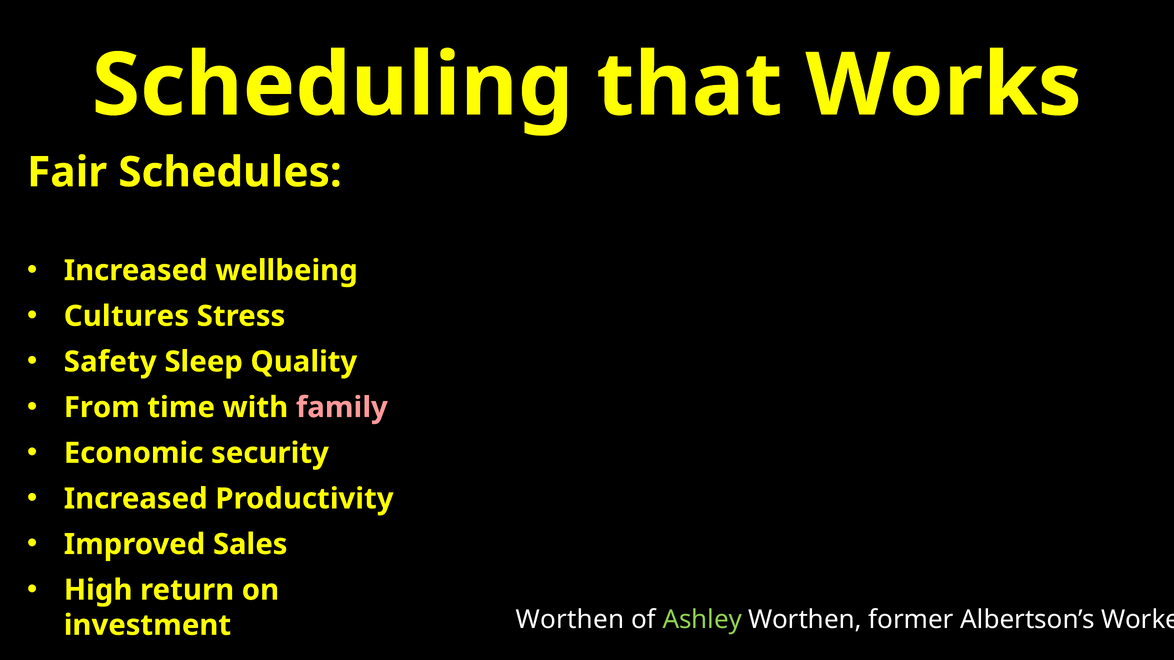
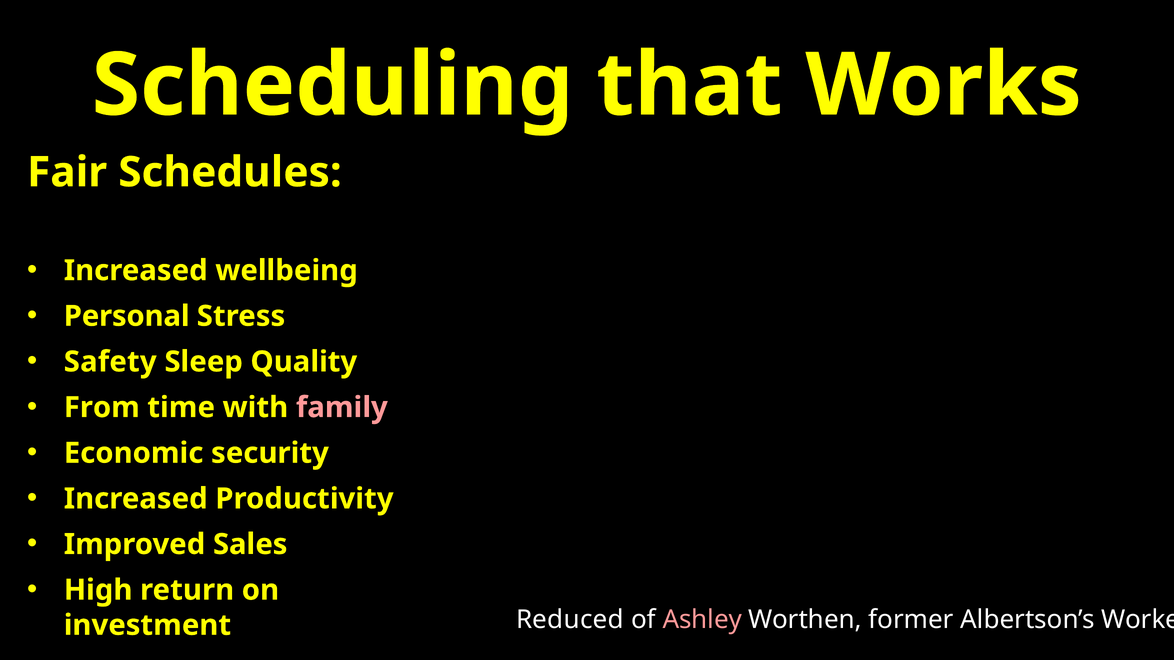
Cultures: Cultures -> Personal
investment Worthen: Worthen -> Reduced
Ashley colour: light green -> pink
